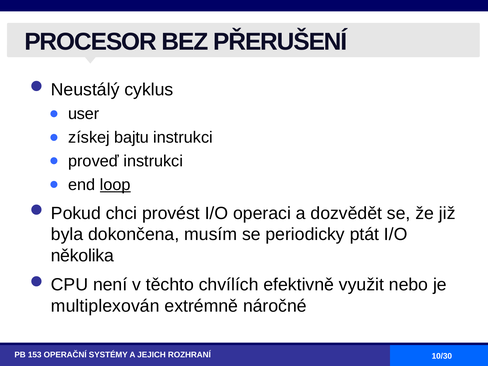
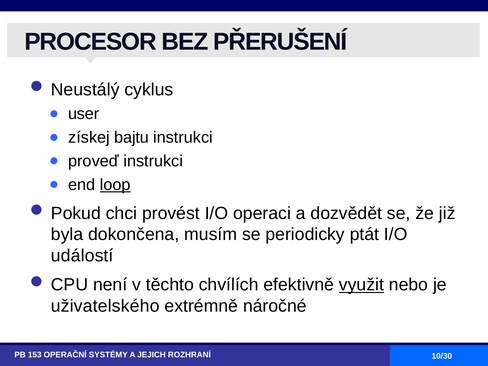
několika: několika -> událostí
využit underline: none -> present
multiplexován: multiplexován -> uživatelského
